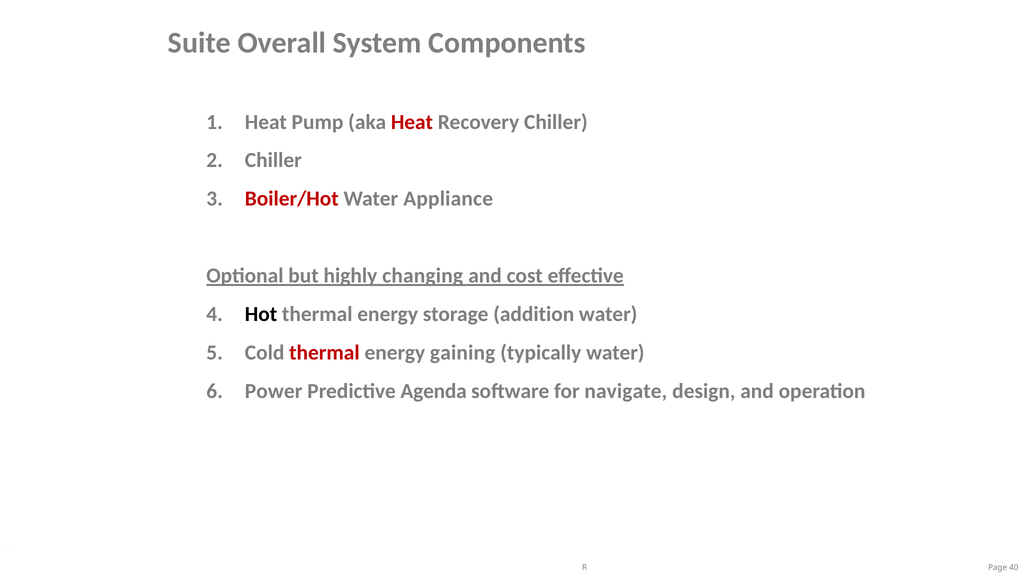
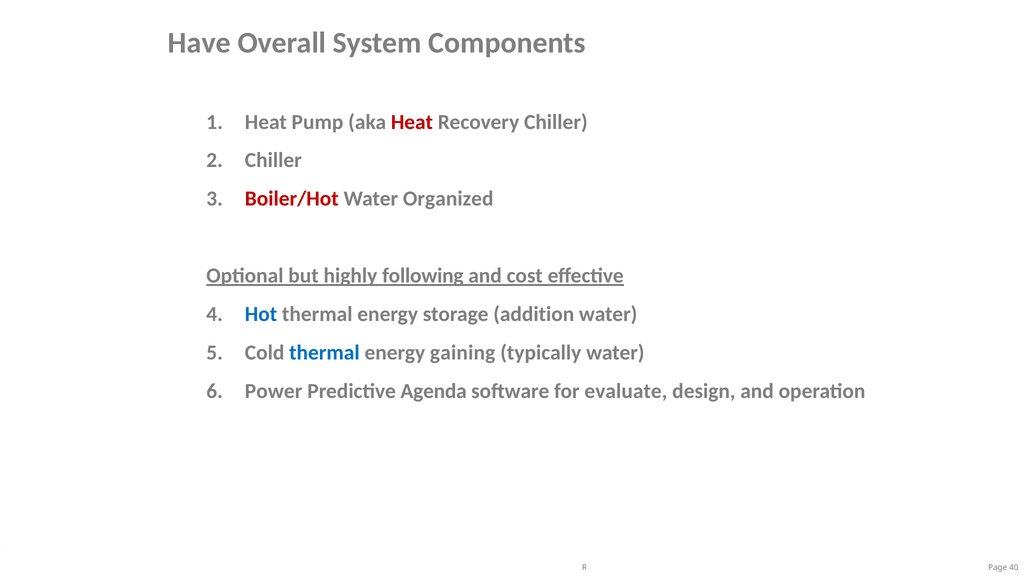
Suite: Suite -> Have
Appliance: Appliance -> Organized
changing: changing -> following
Hot colour: black -> blue
thermal at (324, 353) colour: red -> blue
navigate: navigate -> evaluate
